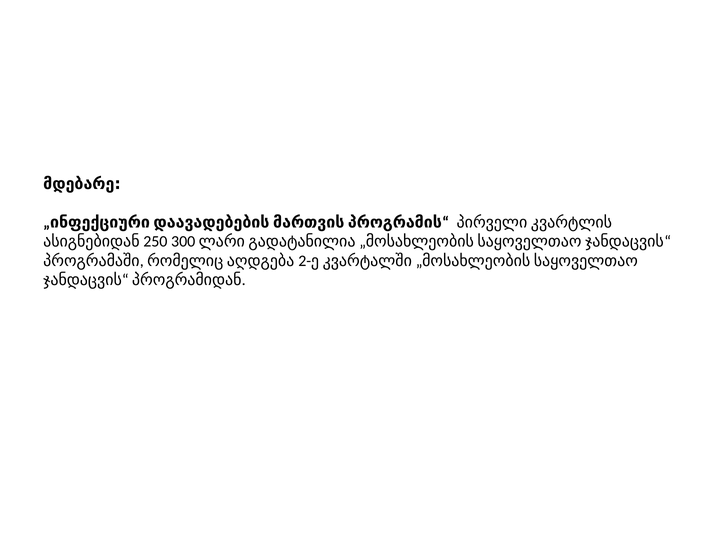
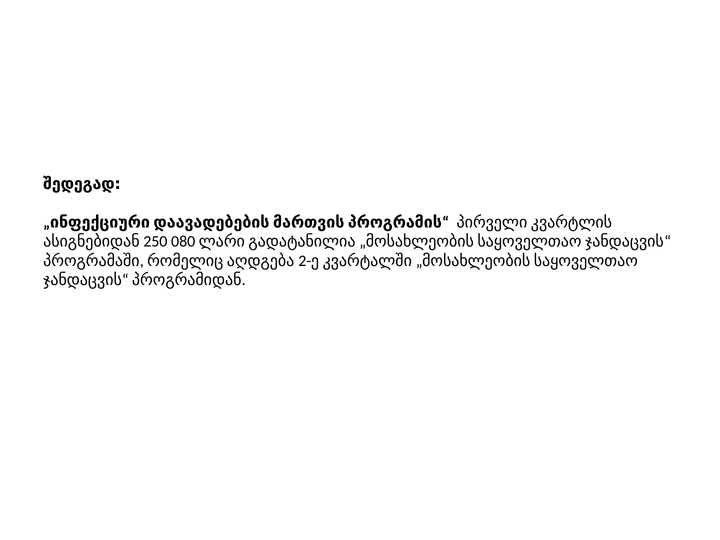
მდებარე: მდებარე -> შედეგად
300: 300 -> 080
